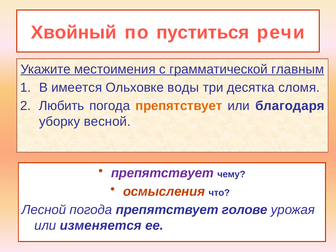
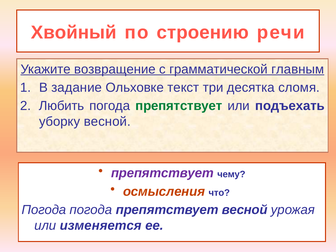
пуститься: пуститься -> строению
местоимения: местоимения -> возвращение
имеется: имеется -> задание
воды: воды -> текст
препятствует at (179, 106) colour: orange -> green
благодаря: благодаря -> подъехать
Лесной at (44, 210): Лесной -> Погода
препятствует голове: голове -> весной
